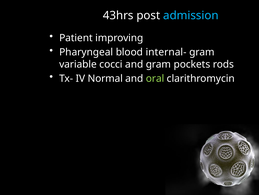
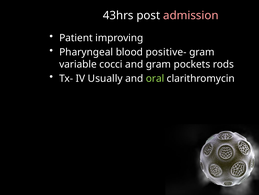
admission colour: light blue -> pink
internal-: internal- -> positive-
Normal: Normal -> Usually
